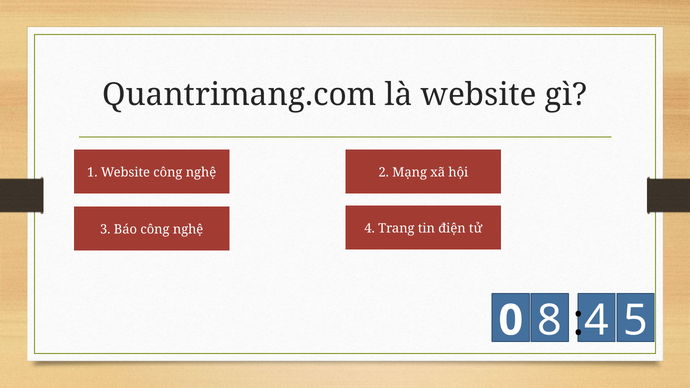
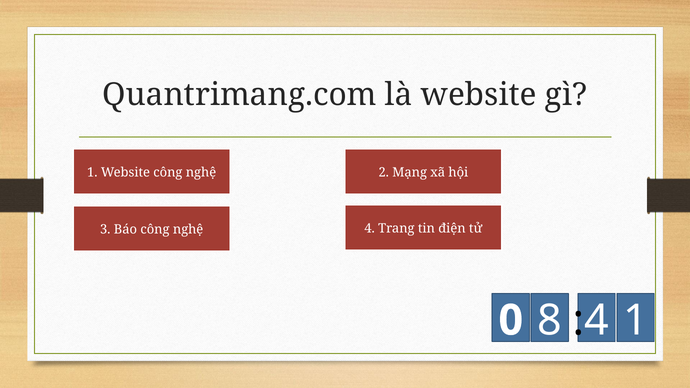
8 5: 5 -> 1
